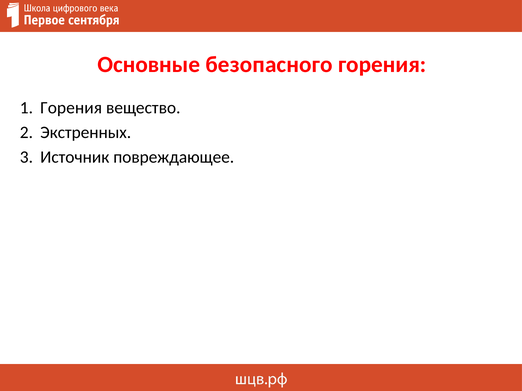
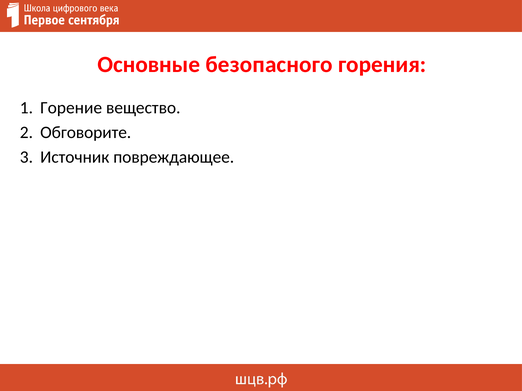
Горения at (71, 108): Горения -> Горение
Экстренных: Экстренных -> Обговорите
